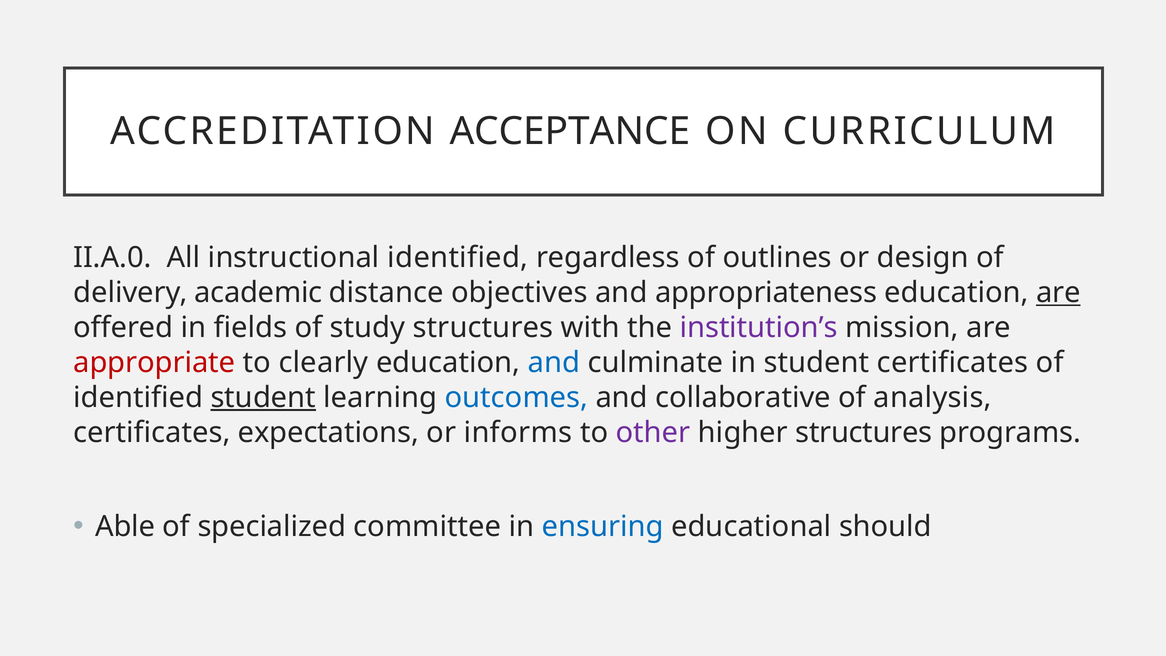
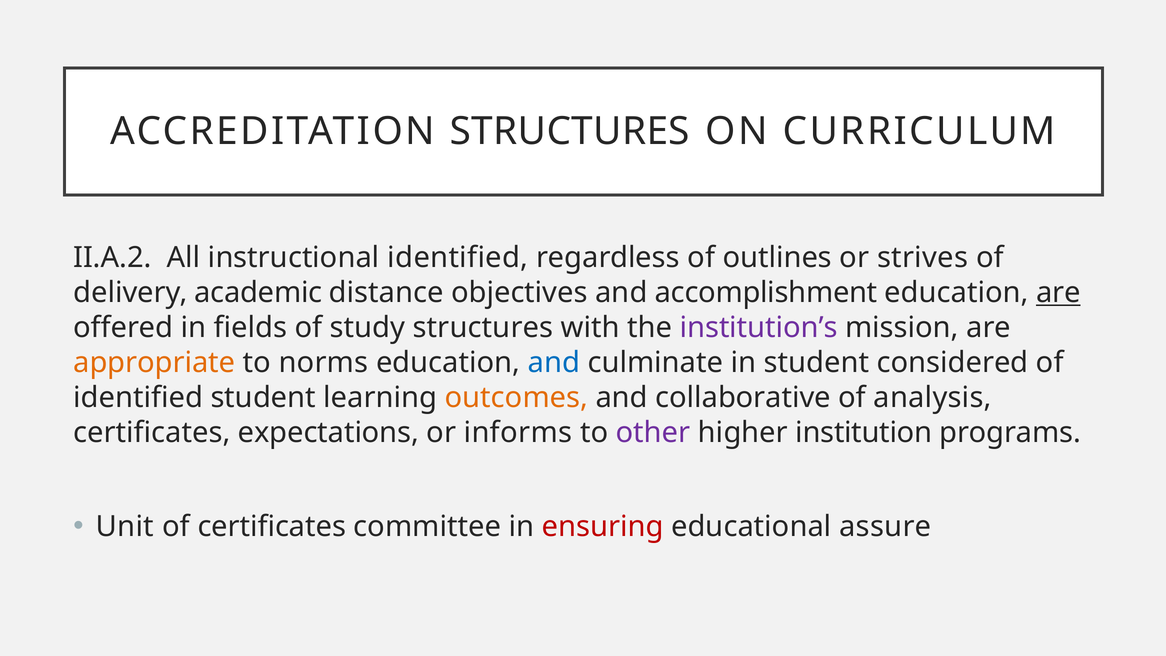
ACCREDITATION ACCEPTANCE: ACCEPTANCE -> STRUCTURES
II.A.0: II.A.0 -> II.A.2
design: design -> strives
appropriateness: appropriateness -> accomplishment
appropriate colour: red -> orange
clearly: clearly -> norms
student certificates: certificates -> considered
student at (263, 397) underline: present -> none
outcomes colour: blue -> orange
higher structures: structures -> institution
Able: Able -> Unit
of specialized: specialized -> certificates
ensuring colour: blue -> red
should: should -> assure
